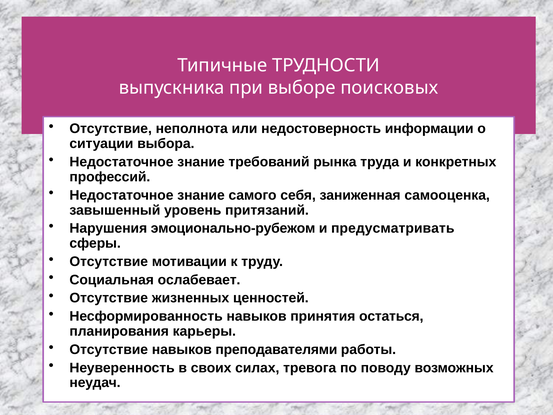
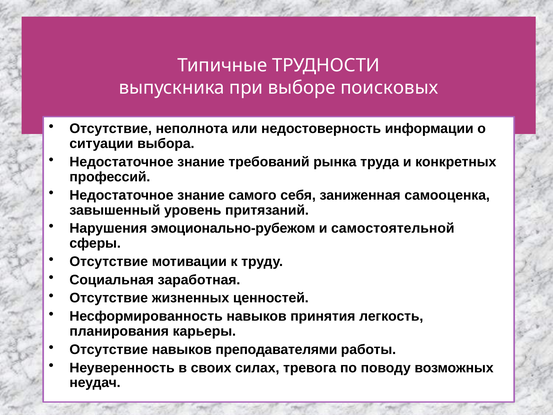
предусматривать: предусматривать -> самостоятельной
ослабевает: ослабевает -> заработная
остаться: остаться -> легкость
